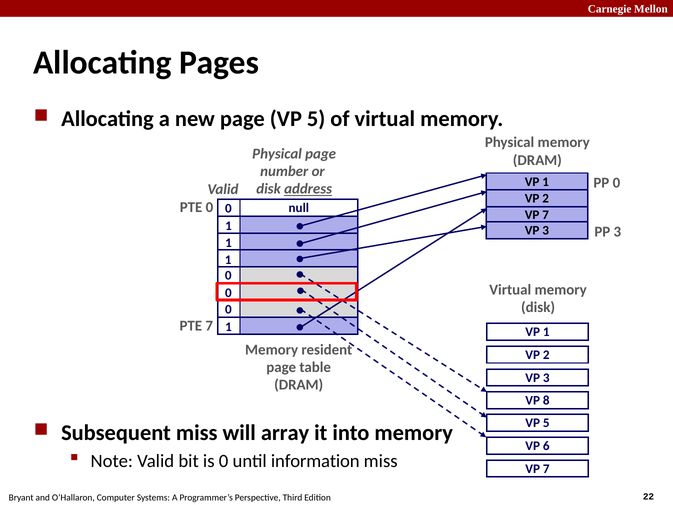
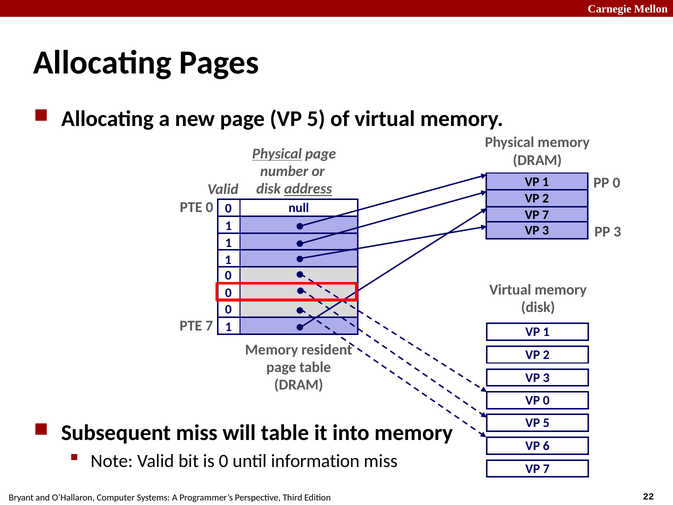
Physical at (277, 154) underline: none -> present
VP 8: 8 -> 0
will array: array -> table
